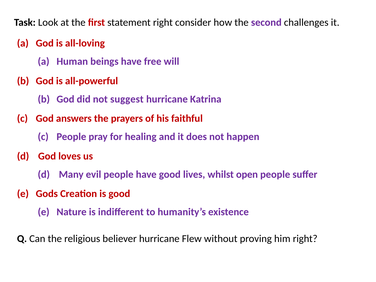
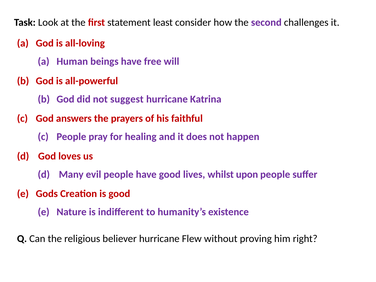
statement right: right -> least
open: open -> upon
